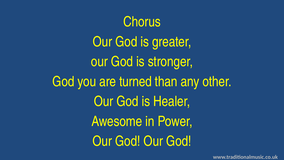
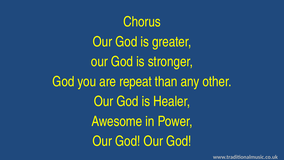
turned: turned -> repeat
